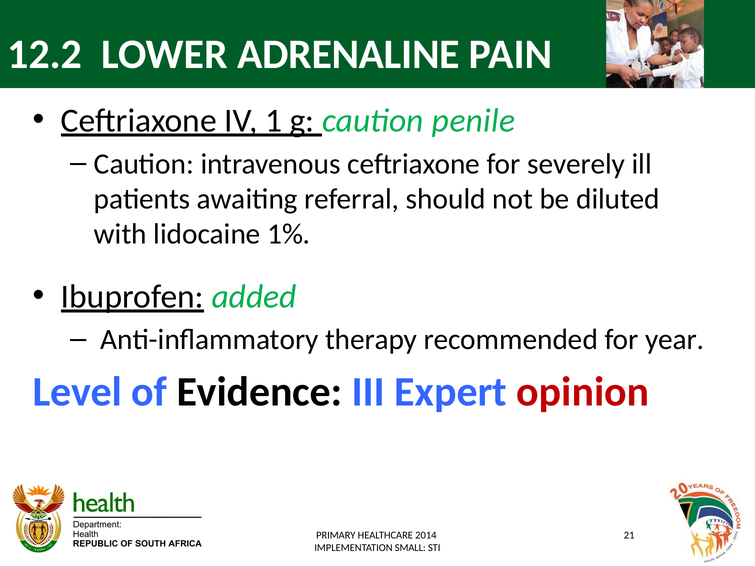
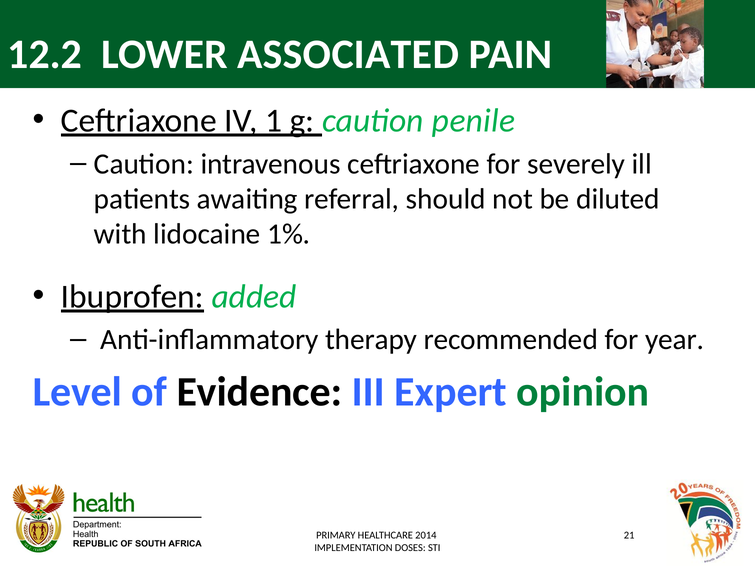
ADRENALINE: ADRENALINE -> ASSOCIATED
opinion colour: red -> green
SMALL: SMALL -> DOSES
